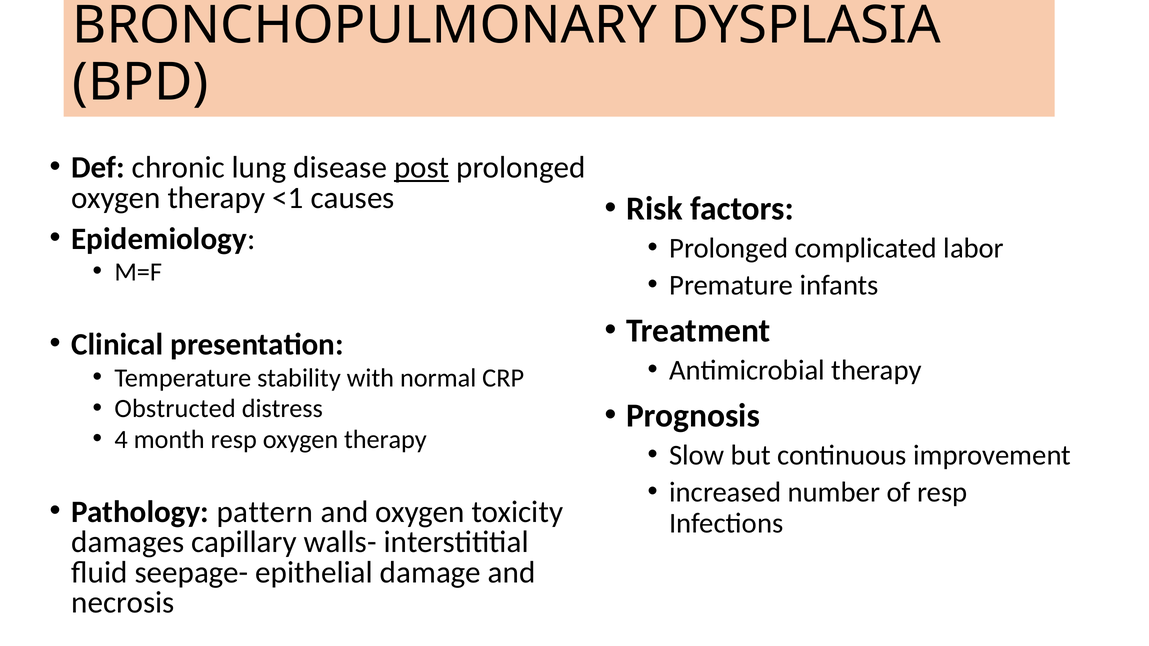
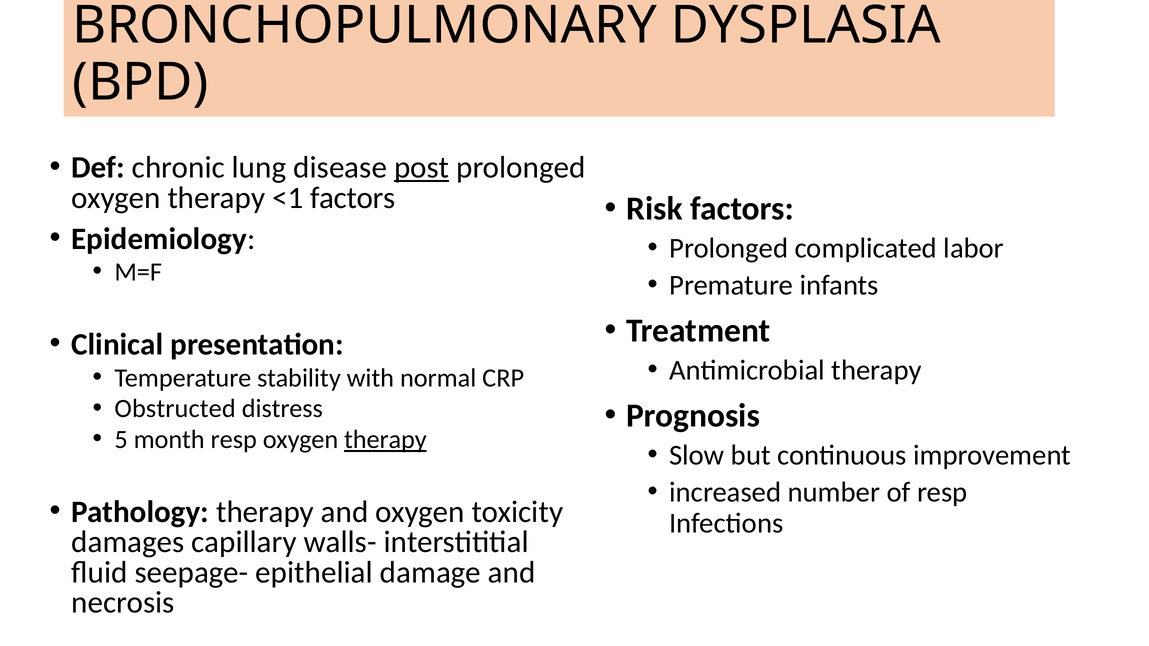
<1 causes: causes -> factors
4: 4 -> 5
therapy at (385, 440) underline: none -> present
Pathology pattern: pattern -> therapy
